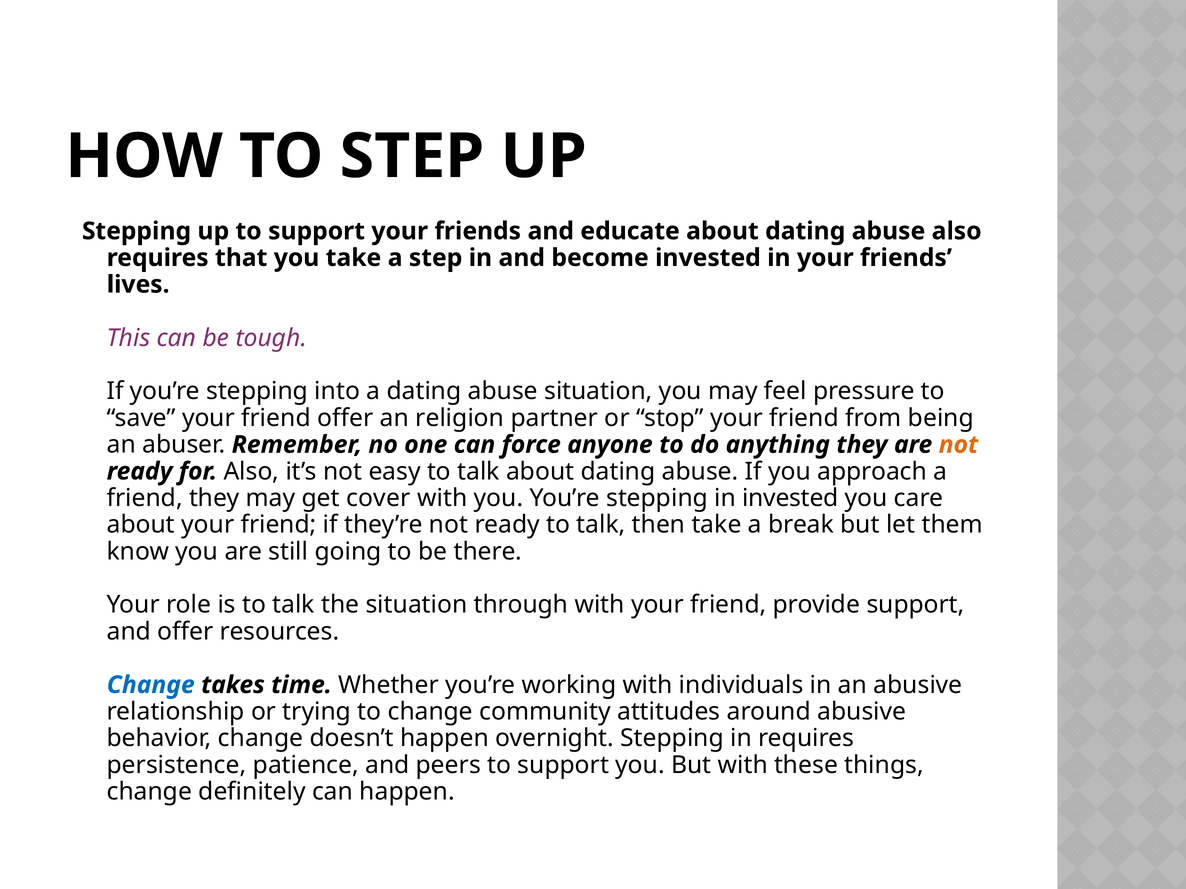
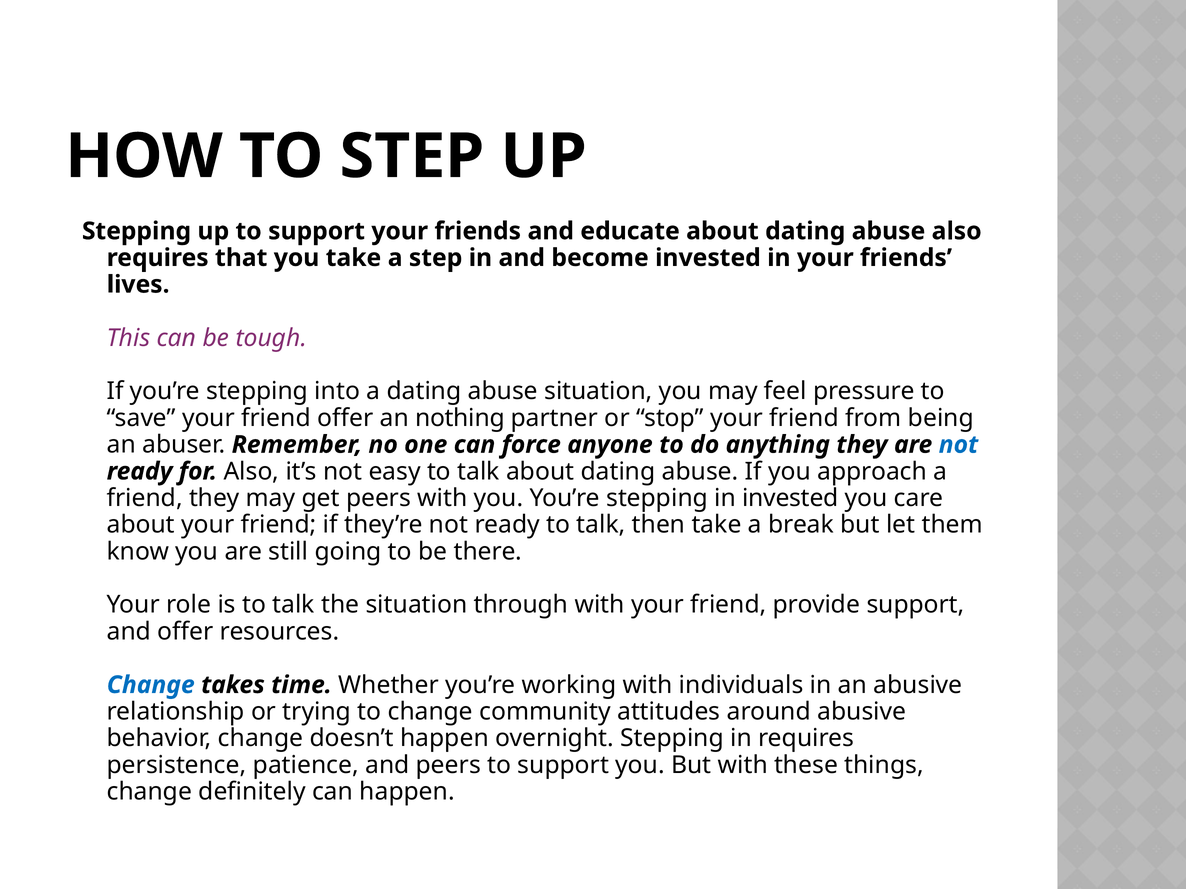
religion: religion -> nothing
not at (958, 445) colour: orange -> blue
get cover: cover -> peers
